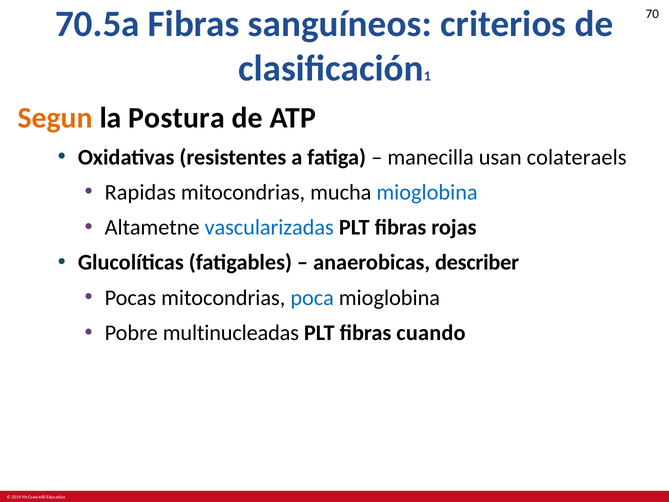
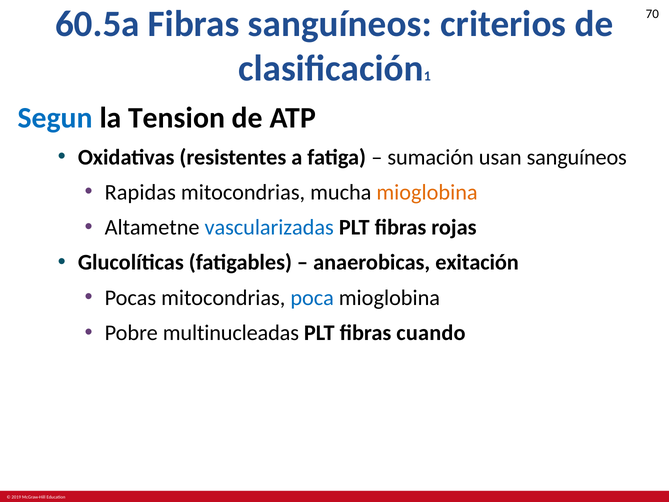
70.5a: 70.5a -> 60.5a
Segun colour: orange -> blue
Postura: Postura -> Tension
manecilla: manecilla -> sumación
usan colateraels: colateraels -> sanguíneos
mioglobina at (427, 192) colour: blue -> orange
describer: describer -> exitación
